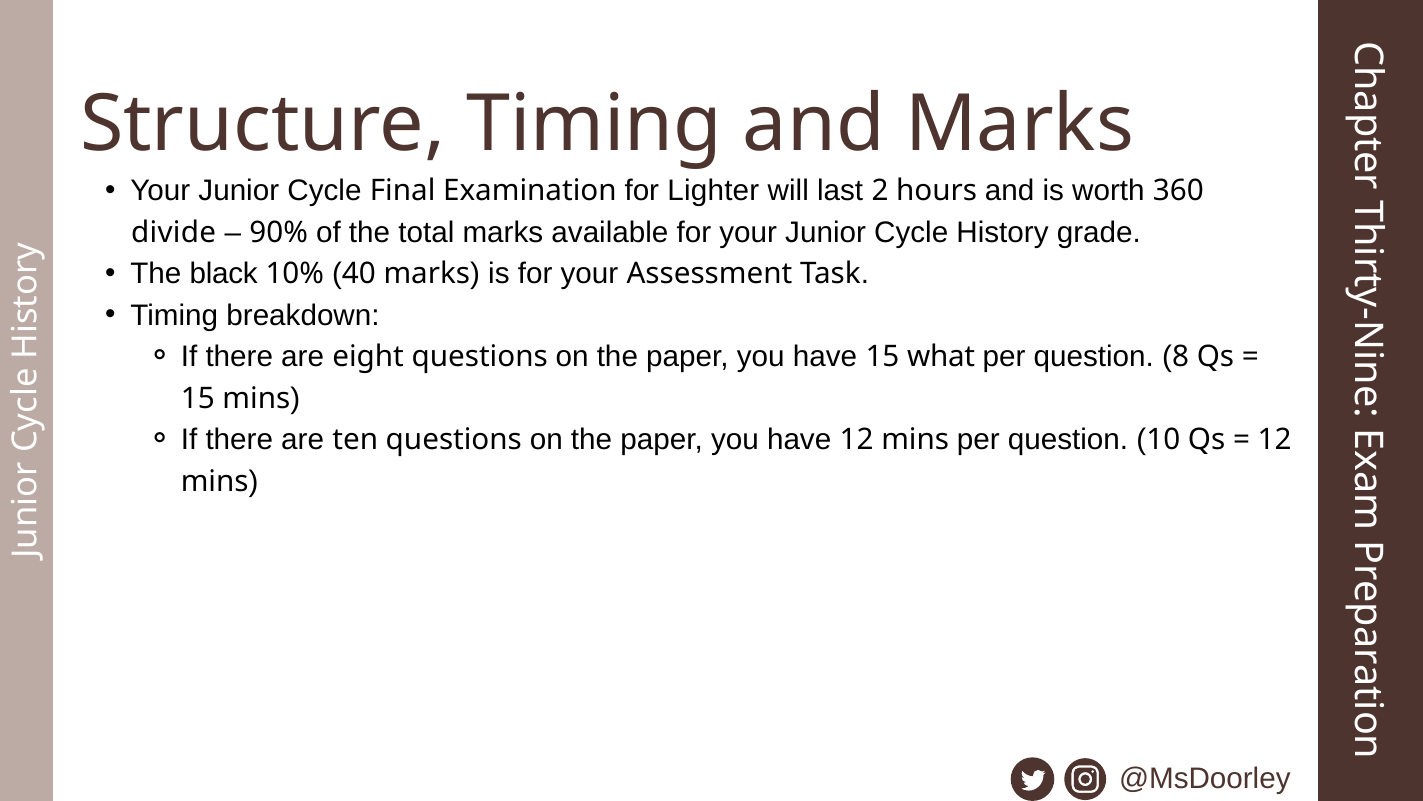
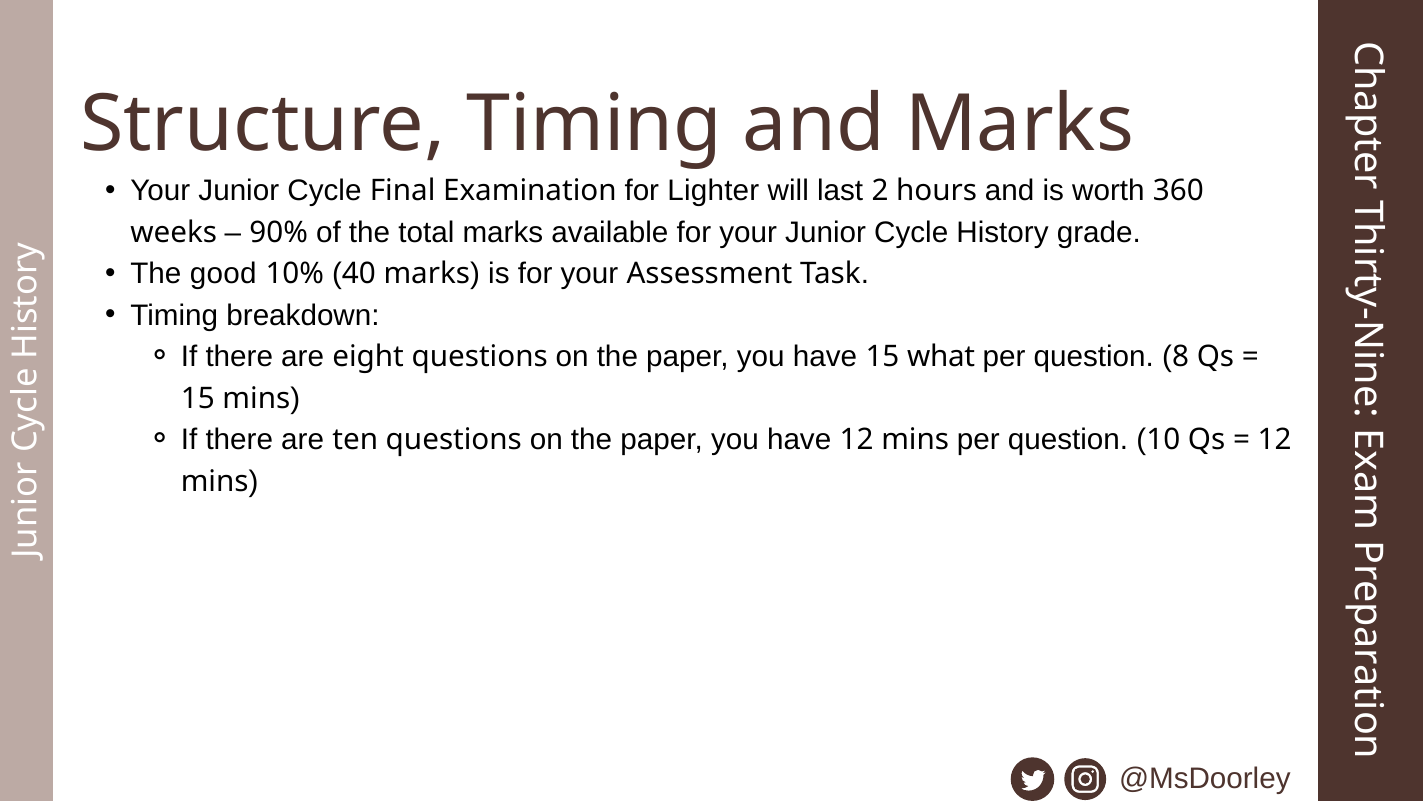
divide: divide -> weeks
black: black -> good
